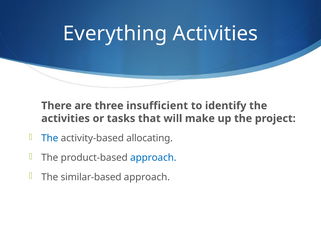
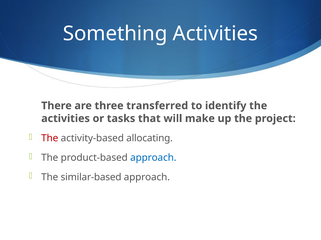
Everything: Everything -> Something
insufficient: insufficient -> transferred
The at (50, 139) colour: blue -> red
